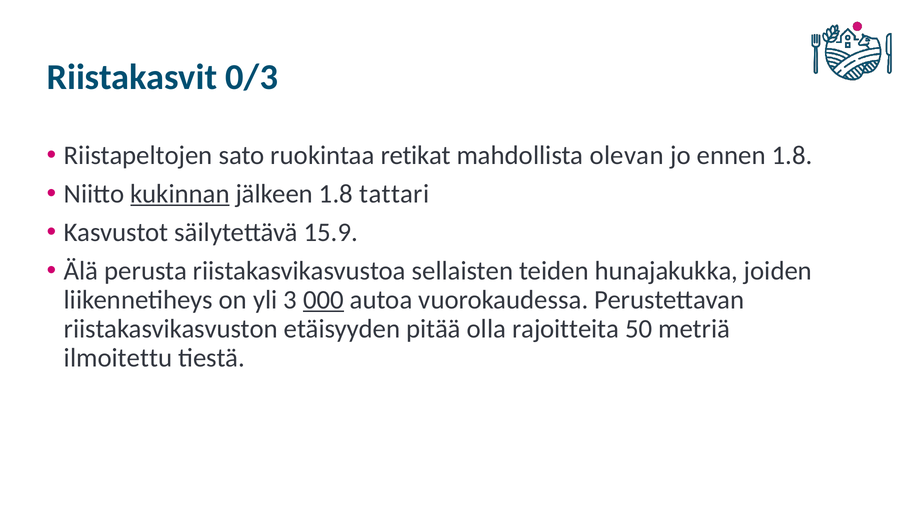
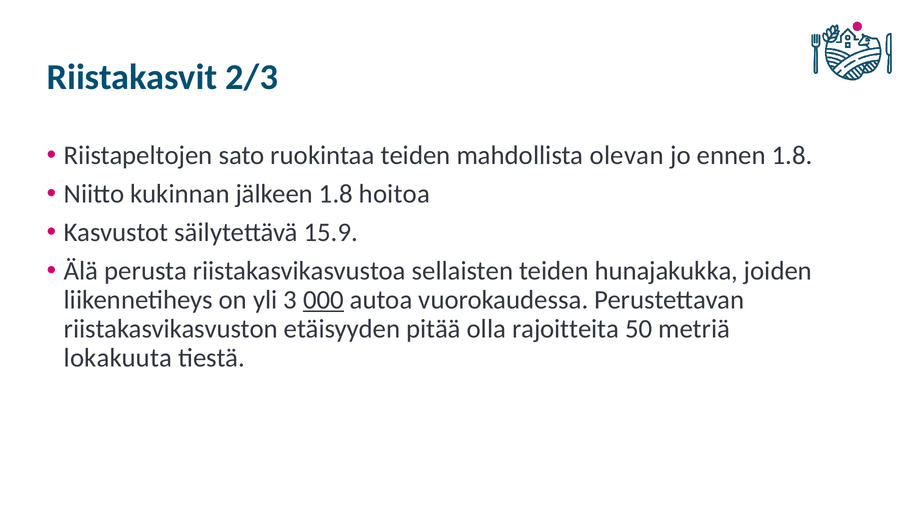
0/3: 0/3 -> 2/3
ruokintaa retikat: retikat -> teiden
kukinnan underline: present -> none
tattari: tattari -> hoitoa
ilmoitettu: ilmoitettu -> lokakuuta
